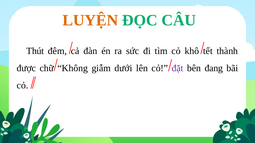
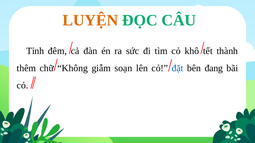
Thút: Thút -> Tỉnh
được: được -> thêm
dưới: dưới -> soạn
đặt colour: purple -> blue
